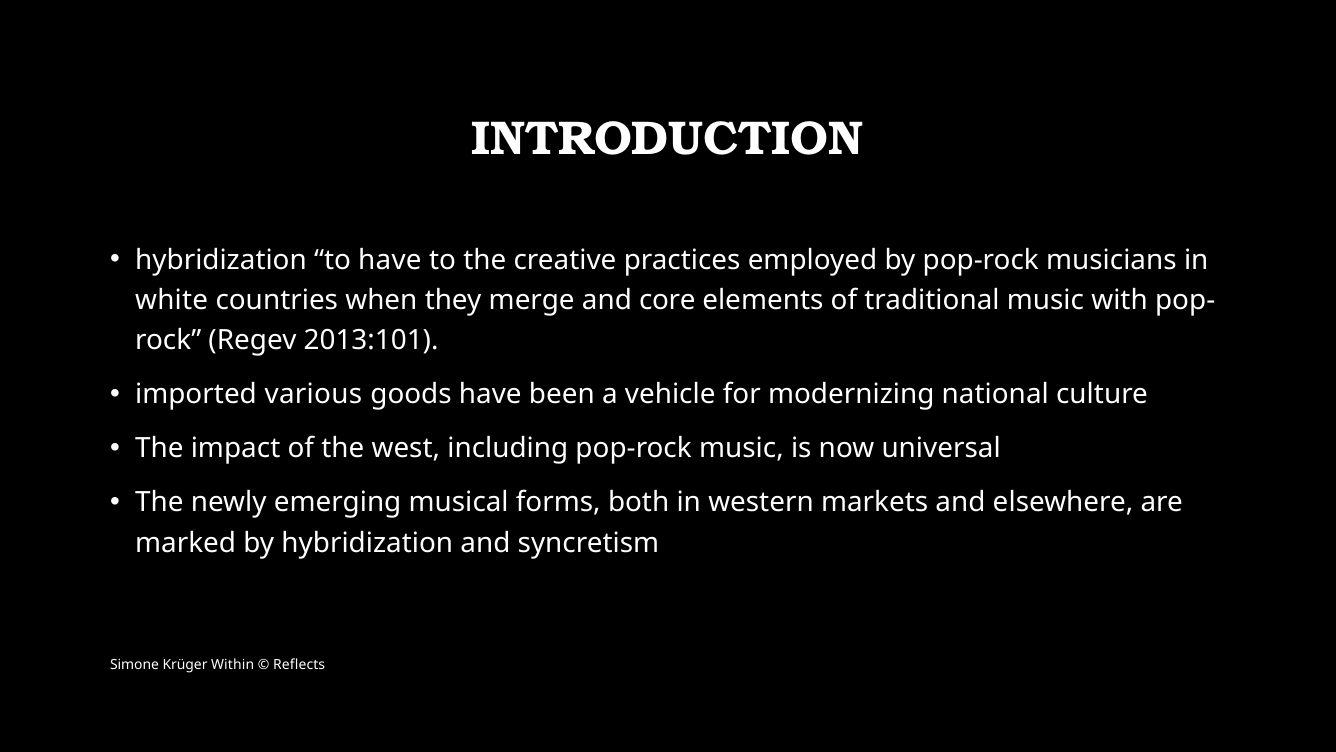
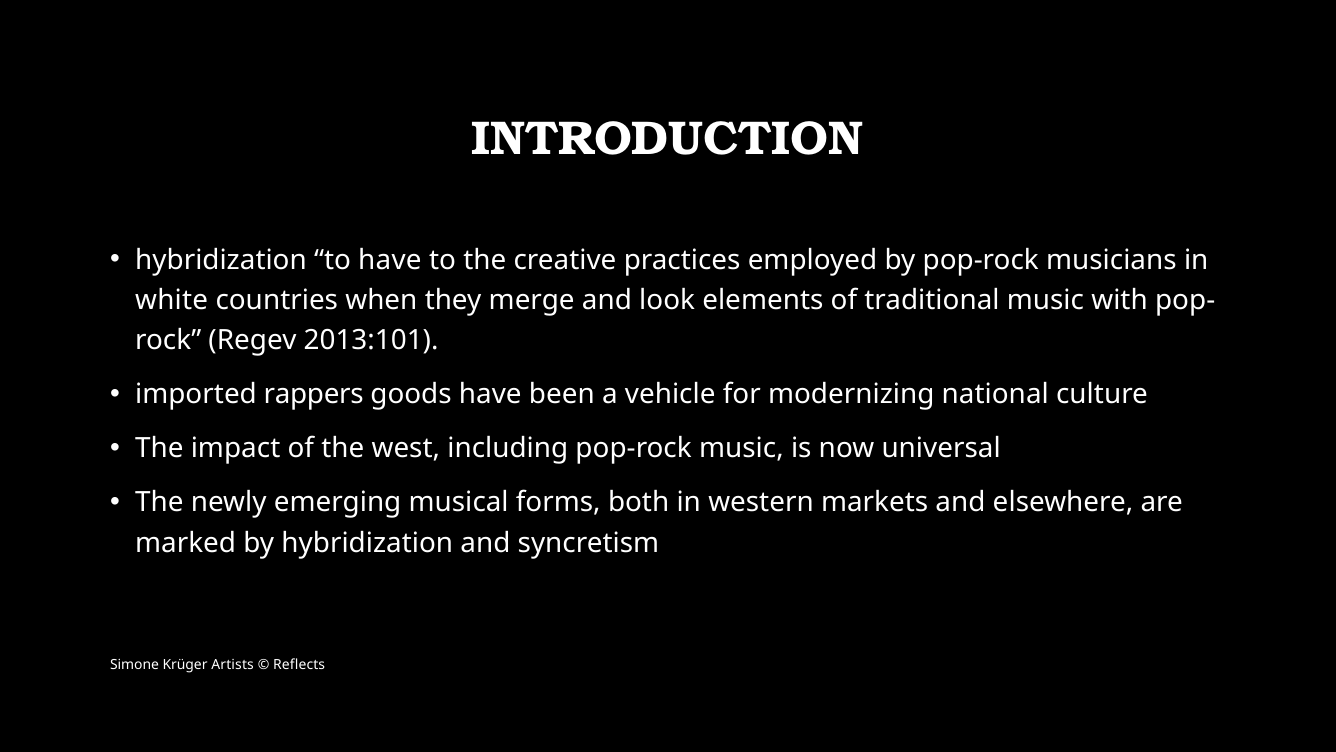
core: core -> look
various: various -> rappers
Within: Within -> Artists
